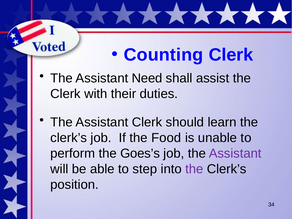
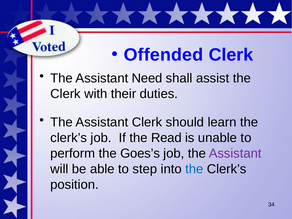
Counting: Counting -> Offended
Food: Food -> Read
the at (194, 169) colour: purple -> blue
